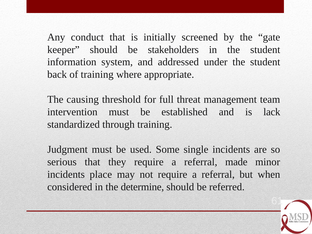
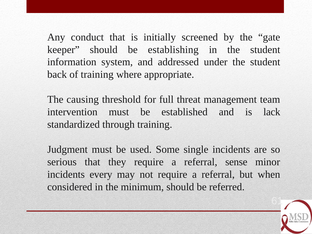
stakeholders: stakeholders -> establishing
made: made -> sense
place: place -> every
determine: determine -> minimum
